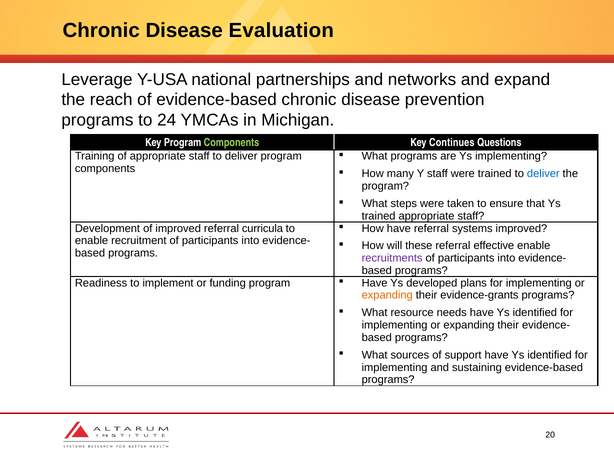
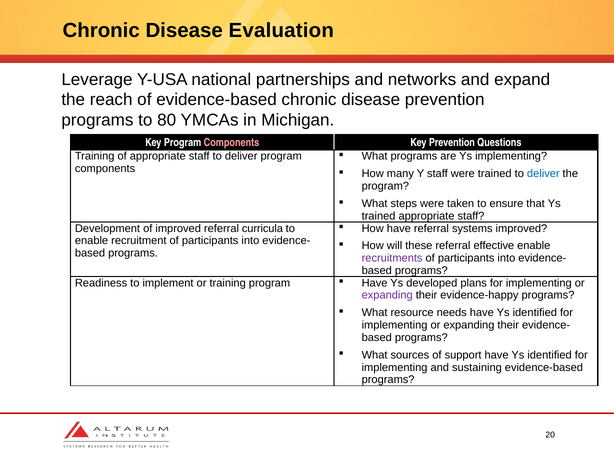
24: 24 -> 80
Components at (232, 143) colour: light green -> pink
Key Continues: Continues -> Prevention
or funding: funding -> training
expanding at (387, 296) colour: orange -> purple
evidence-grants: evidence-grants -> evidence-happy
